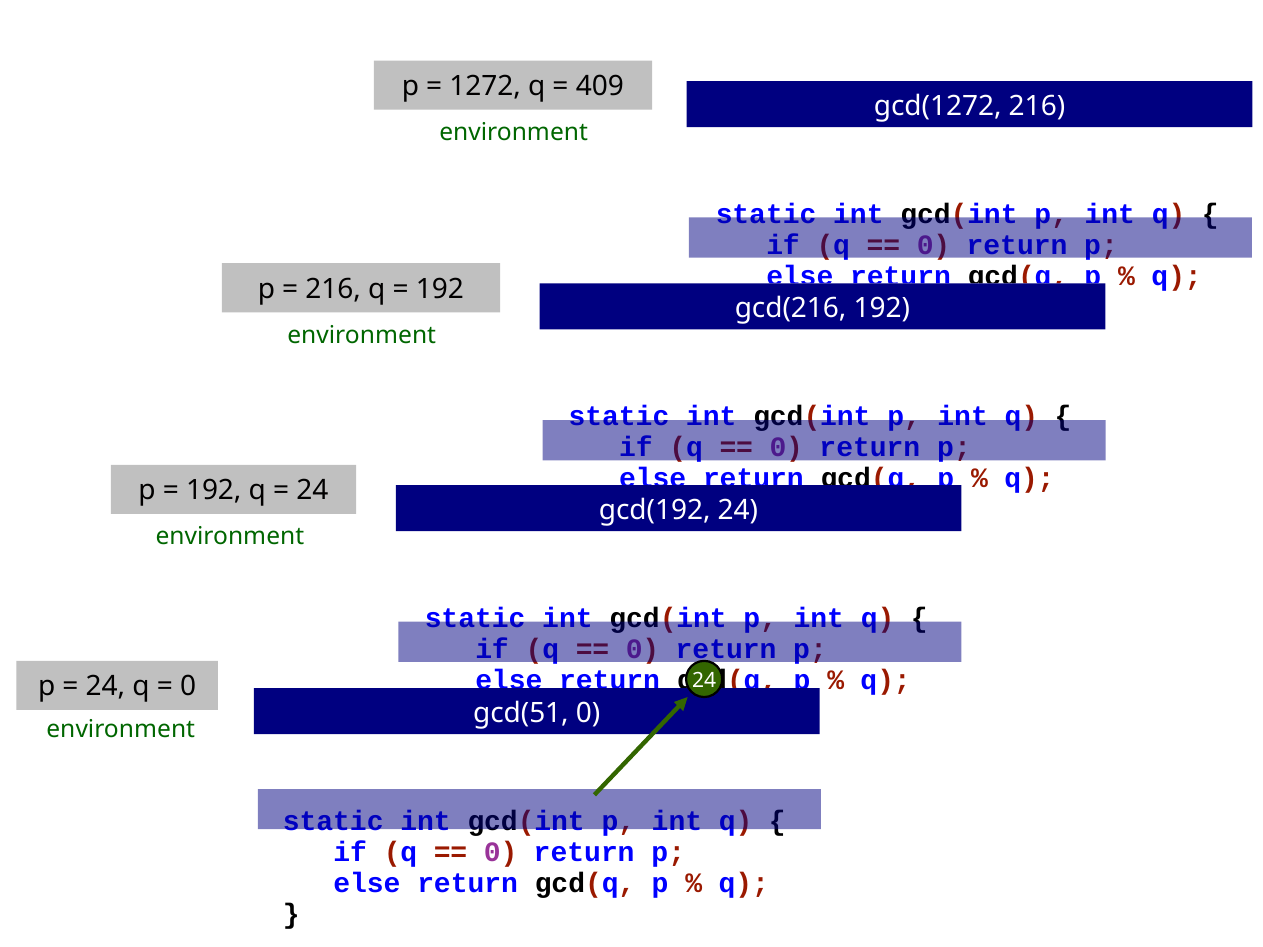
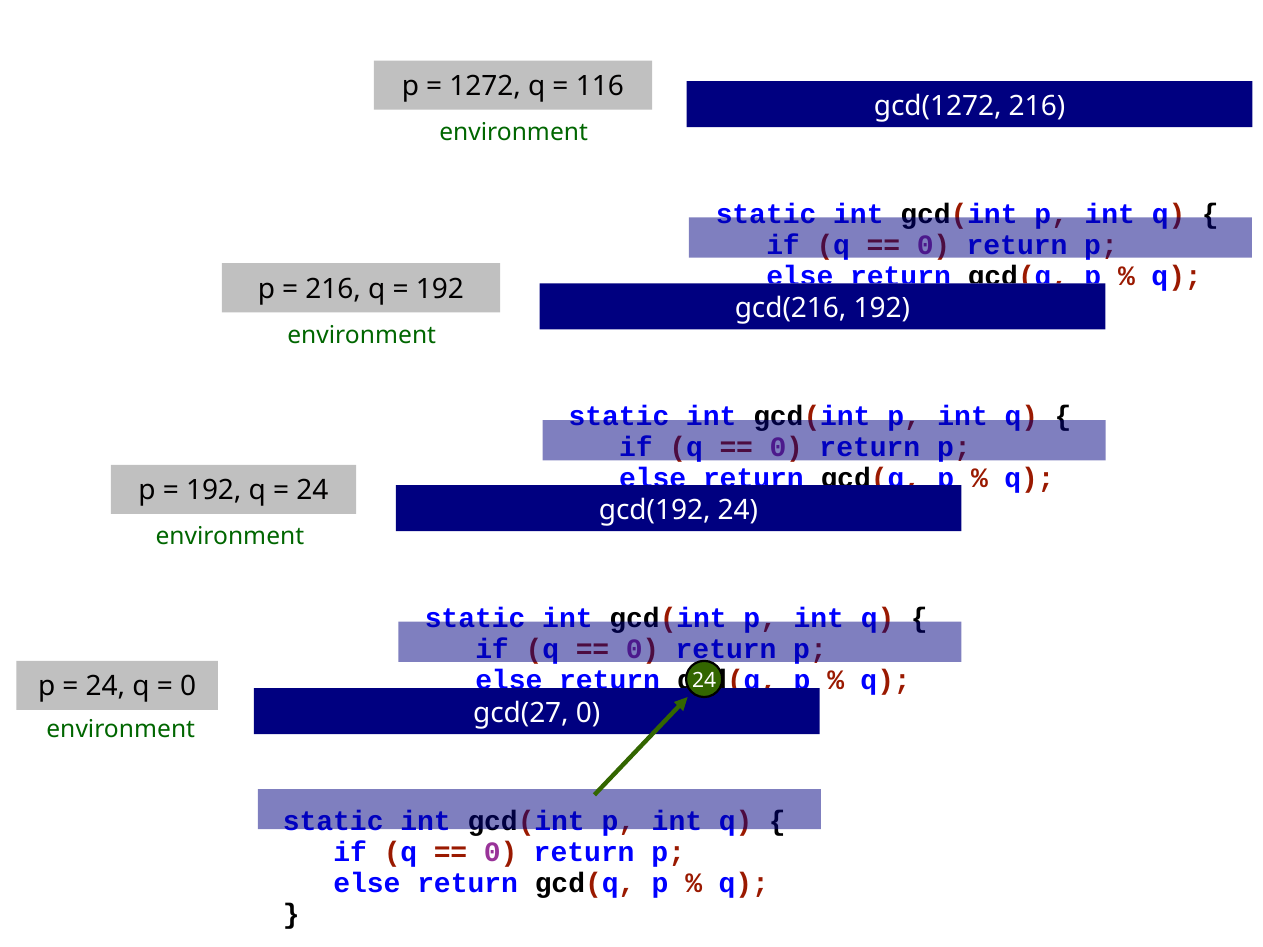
409: 409 -> 116
gcd(51: gcd(51 -> gcd(27
